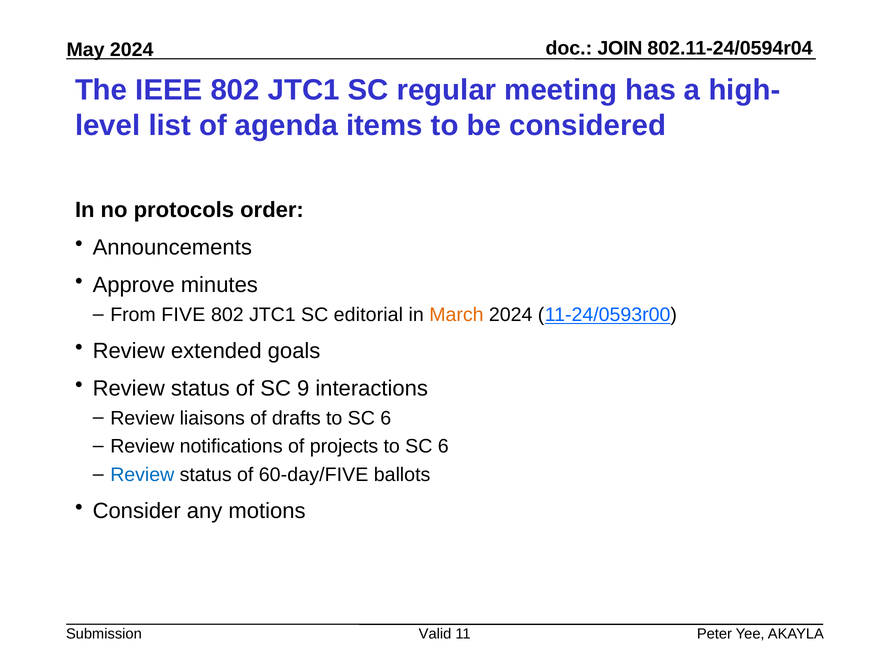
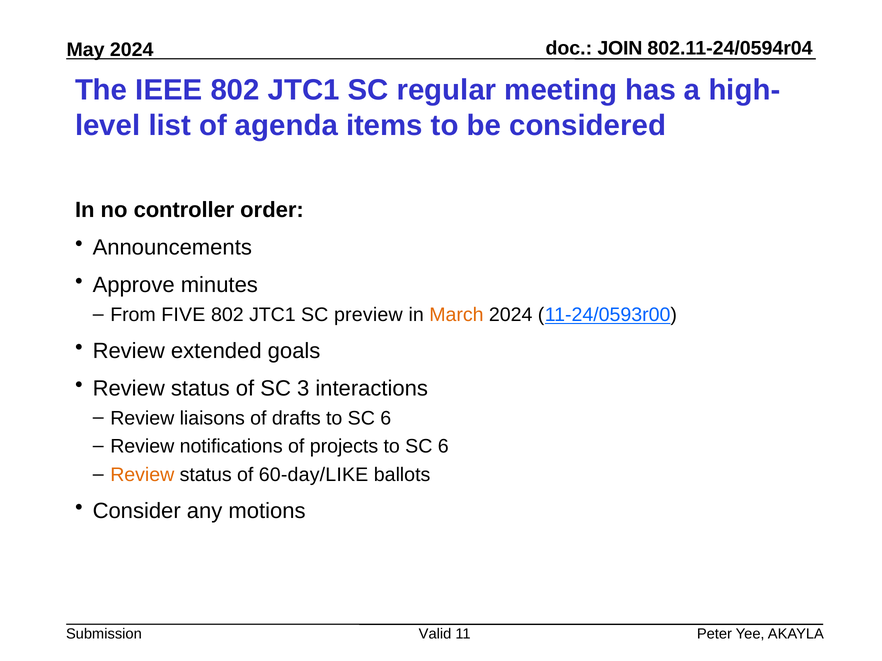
protocols: protocols -> controller
editorial: editorial -> preview
9: 9 -> 3
Review at (142, 475) colour: blue -> orange
60-day/FIVE: 60-day/FIVE -> 60-day/LIKE
